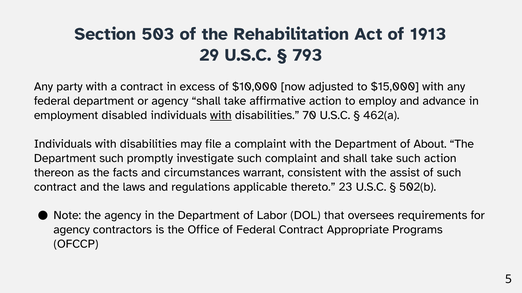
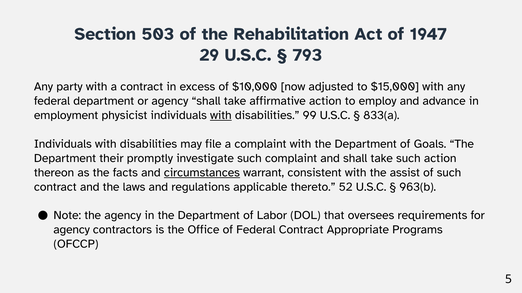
1913: 1913 -> 1947
disabled: disabled -> physicist
70: 70 -> 99
462(a: 462(a -> 833(a
About: About -> Goals
Department such: such -> their
circumstances underline: none -> present
23: 23 -> 52
502(b: 502(b -> 963(b
